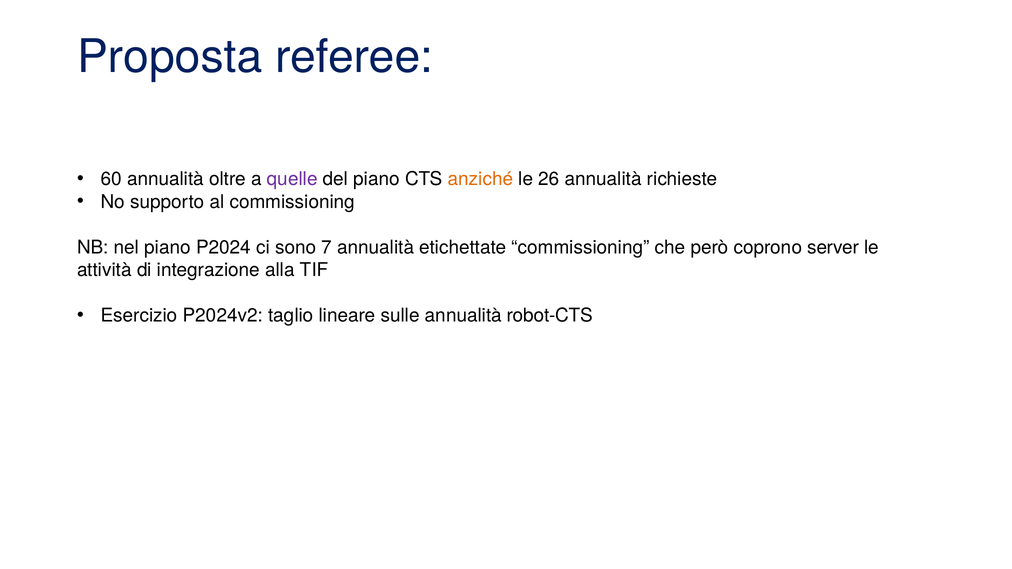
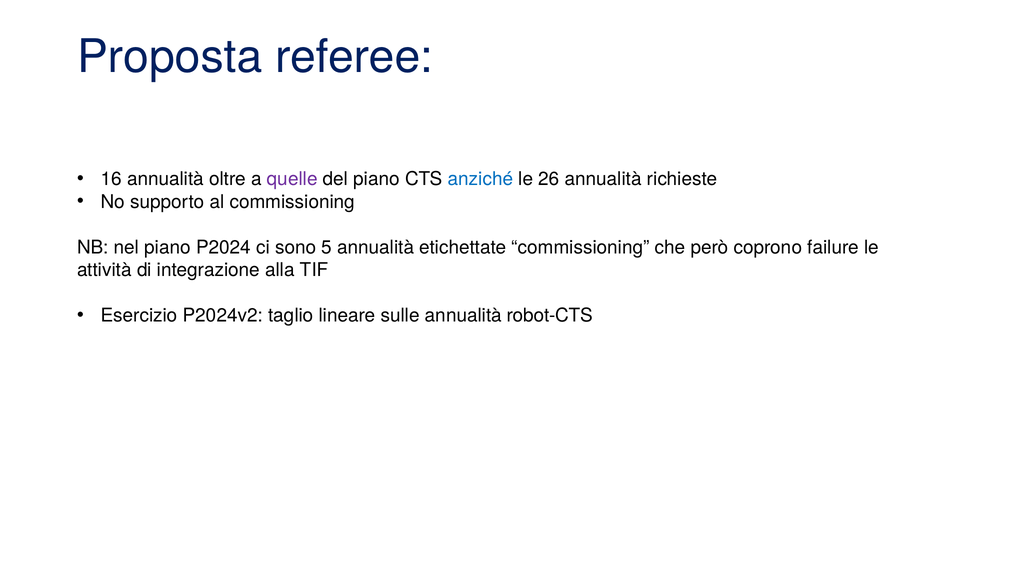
60: 60 -> 16
anziché colour: orange -> blue
7: 7 -> 5
server: server -> failure
